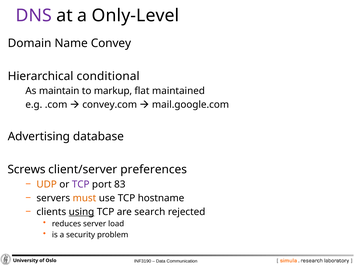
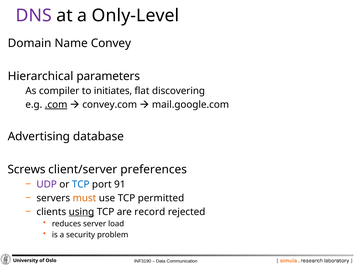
conditional: conditional -> parameters
maintain: maintain -> compiler
markup: markup -> initiates
maintained: maintained -> discovering
.com underline: none -> present
UDP colour: orange -> purple
TCP at (81, 185) colour: purple -> blue
83: 83 -> 91
hostname: hostname -> permitted
search: search -> record
